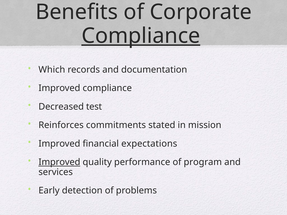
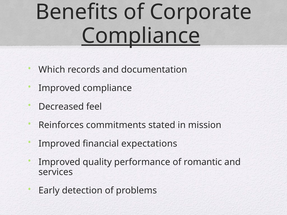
test: test -> feel
Improved at (59, 162) underline: present -> none
program: program -> romantic
